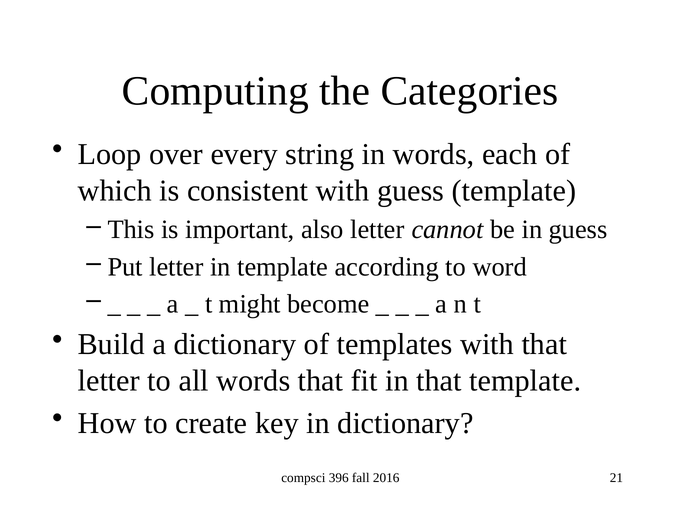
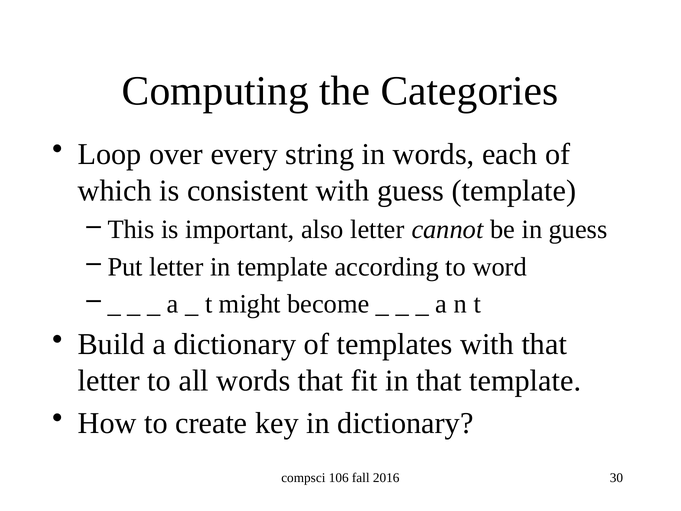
396: 396 -> 106
21: 21 -> 30
